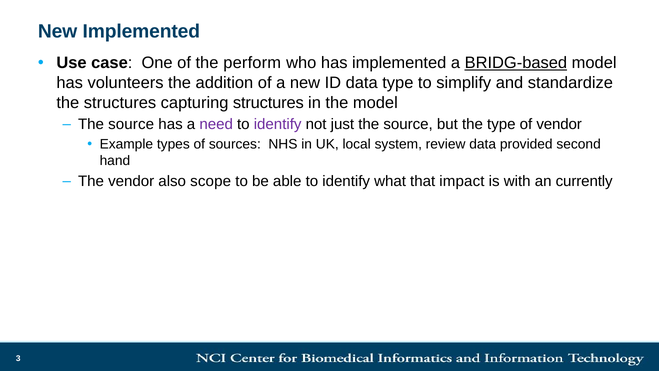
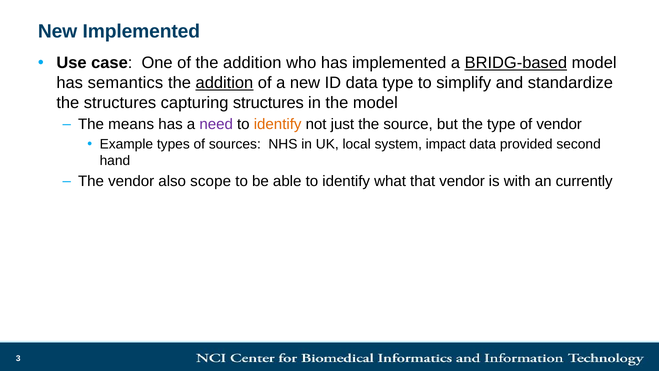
of the perform: perform -> addition
volunteers: volunteers -> semantics
addition at (224, 83) underline: none -> present
source at (131, 124): source -> means
identify at (278, 124) colour: purple -> orange
review: review -> impact
that impact: impact -> vendor
